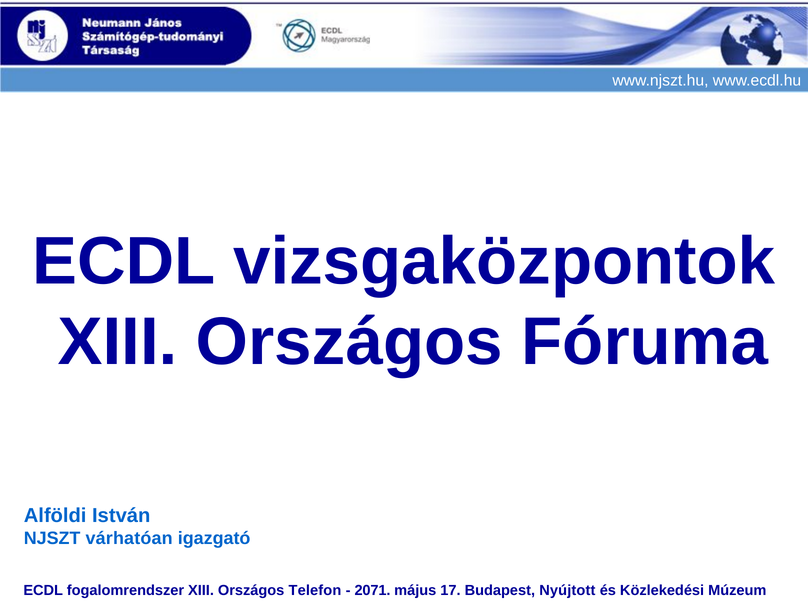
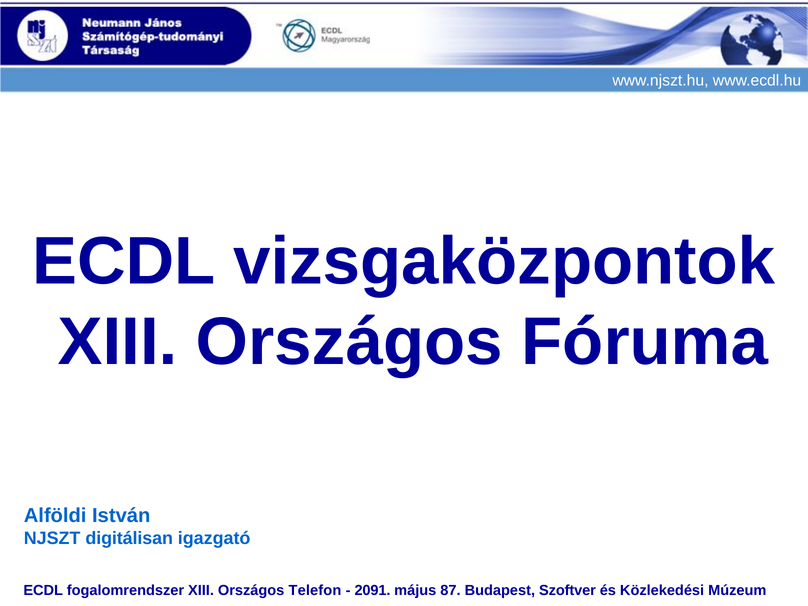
várhatóan: várhatóan -> digitálisan
2071: 2071 -> 2091
17: 17 -> 87
Nyújtott: Nyújtott -> Szoftver
